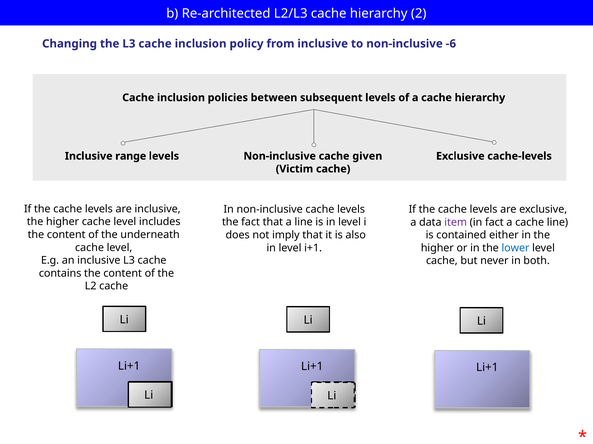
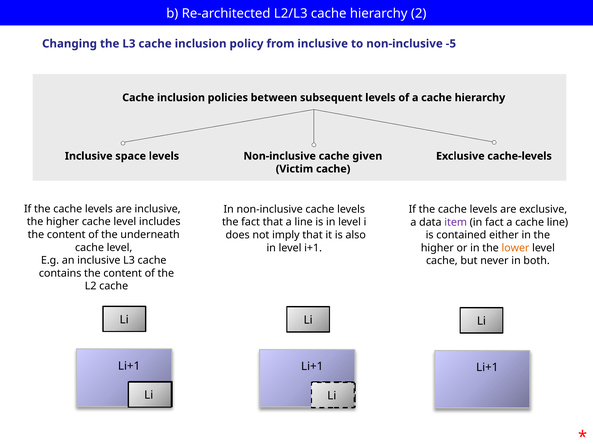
-6: -6 -> -5
range: range -> space
lower colour: blue -> orange
